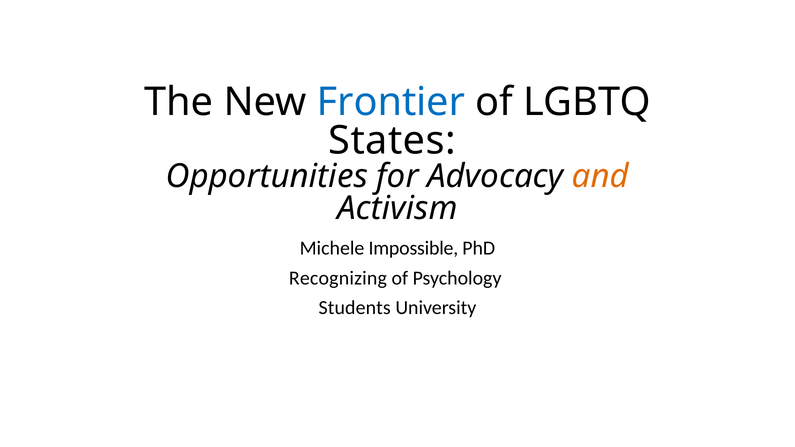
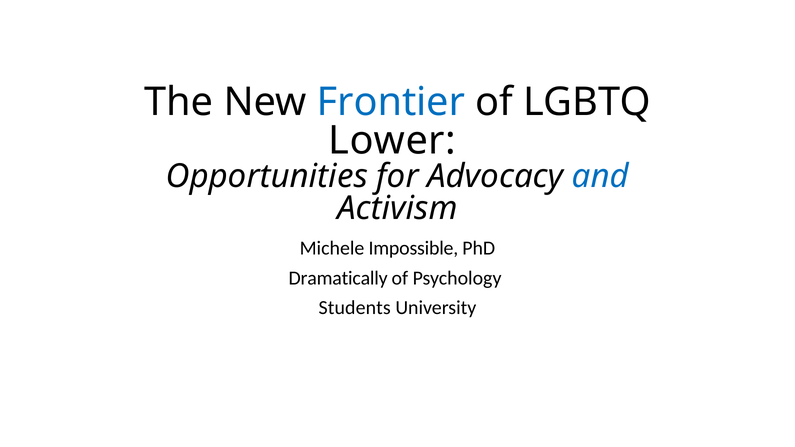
States: States -> Lower
and colour: orange -> blue
Recognizing: Recognizing -> Dramatically
